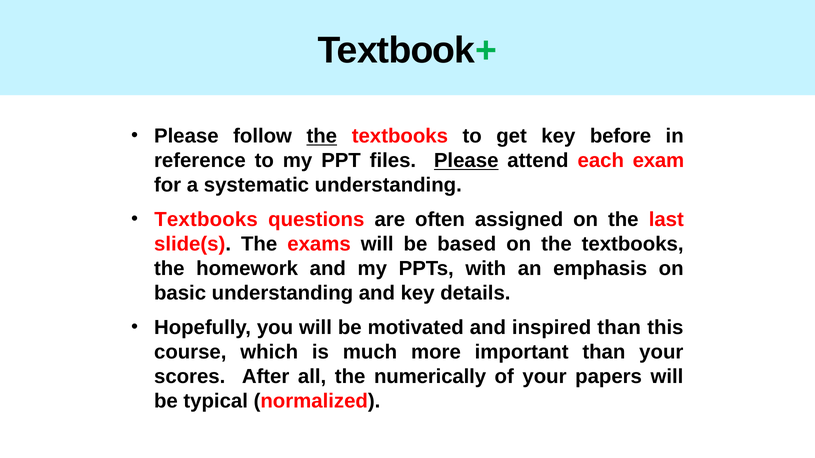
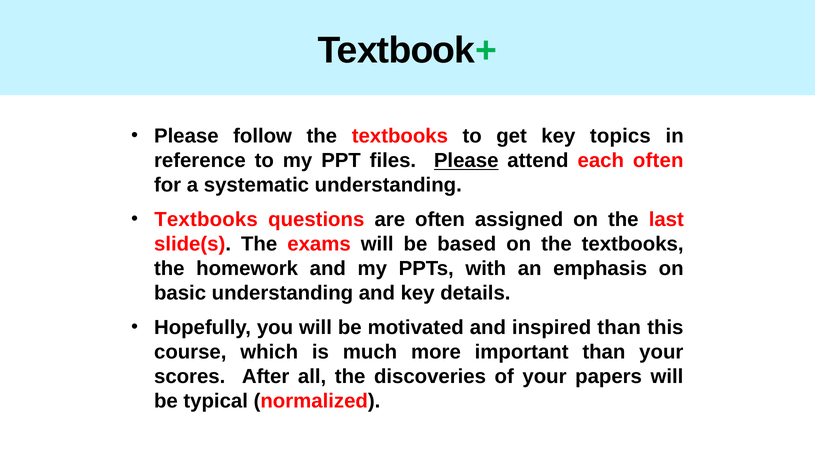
the at (322, 136) underline: present -> none
before: before -> topics
each exam: exam -> often
numerically: numerically -> discoveries
